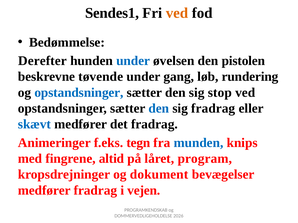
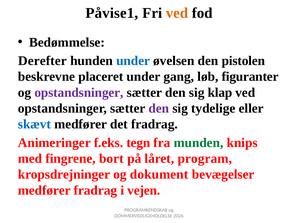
Sendes1: Sendes1 -> Påvise1
tøvende: tøvende -> placeret
rundering: rundering -> figuranter
opstandsninger at (79, 93) colour: blue -> purple
stop: stop -> klap
den at (159, 109) colour: blue -> purple
sig fradrag: fradrag -> tydelige
munden colour: blue -> green
altid: altid -> bort
